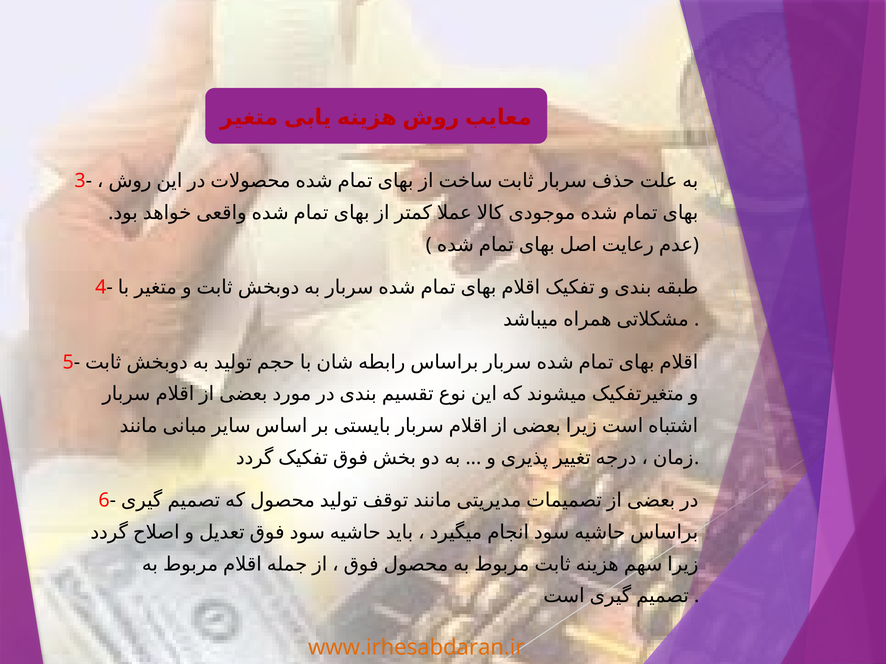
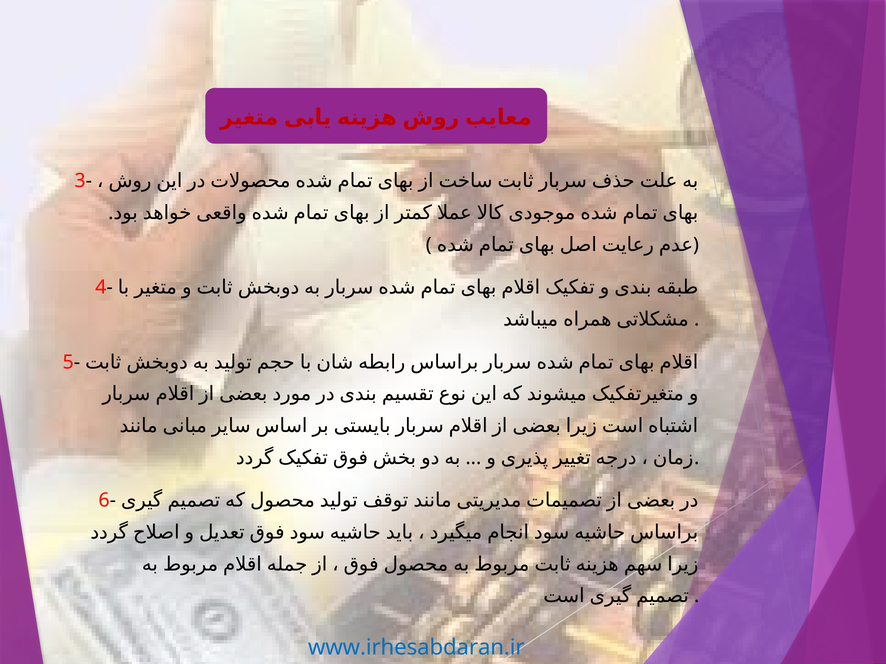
www.irhesabdaran.ir colour: orange -> blue
